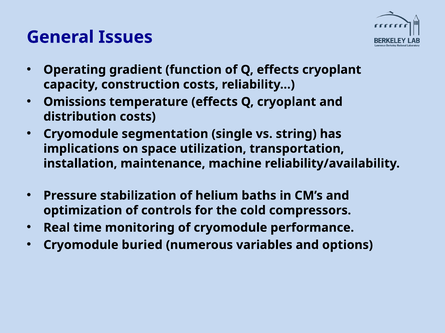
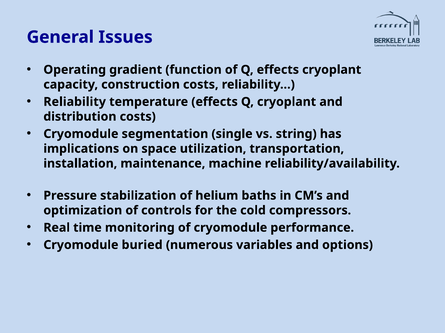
Omissions: Omissions -> Reliability
